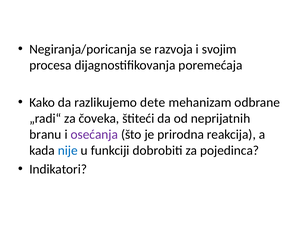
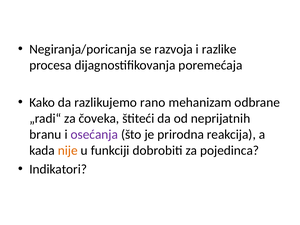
svojim: svojim -> razlike
dete: dete -> rano
nije colour: blue -> orange
